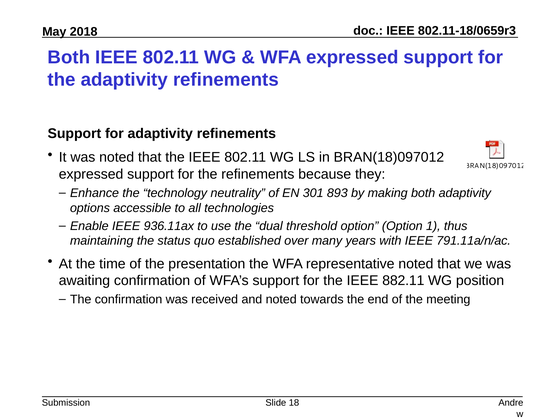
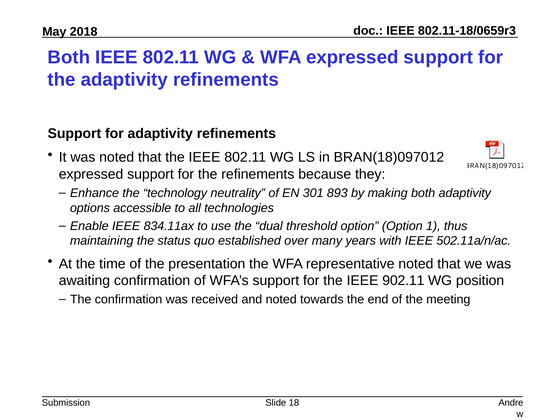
936.11ax: 936.11ax -> 834.11ax
791.11a/n/ac: 791.11a/n/ac -> 502.11a/n/ac
882.11: 882.11 -> 902.11
